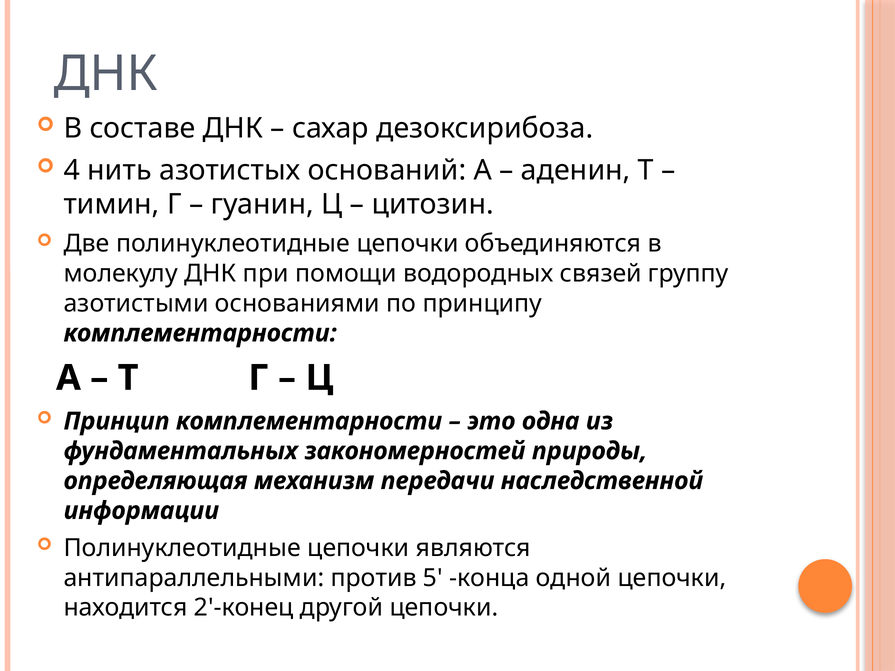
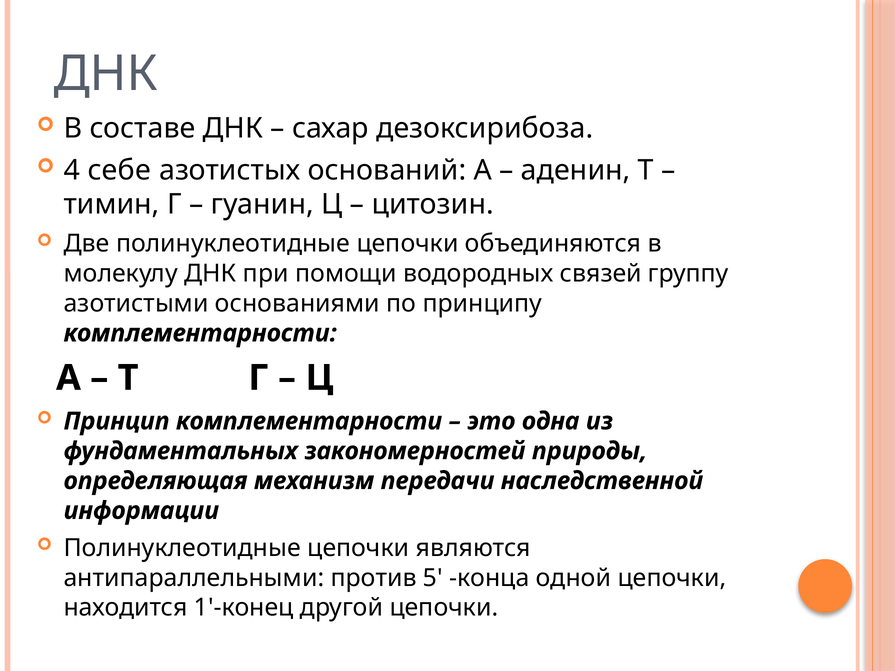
нить: нить -> себе
2'-конец: 2'-конец -> 1'-конец
